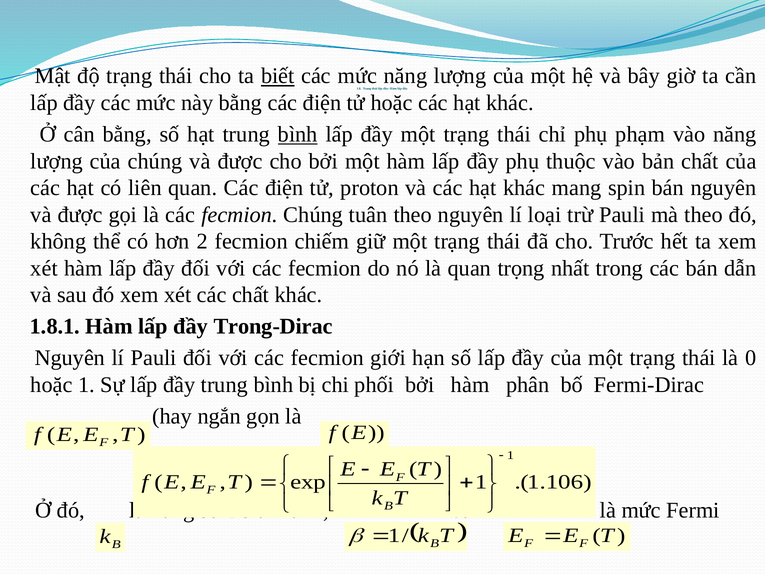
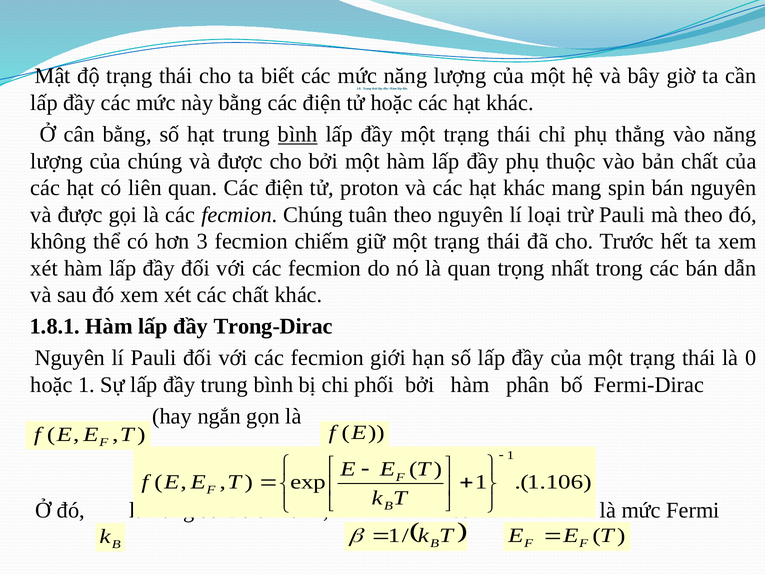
biết underline: present -> none
phạm: phạm -> thẳng
2: 2 -> 3
